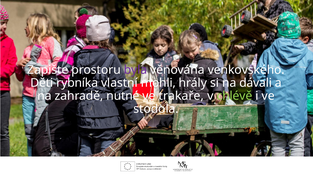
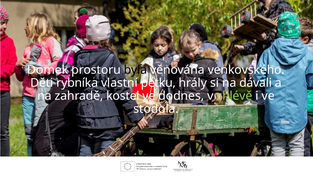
Zapište: Zapište -> Domek
byla colour: purple -> black
mohli: mohli -> pětku
nutné: nutné -> kostel
trakaře: trakaře -> dodnes
